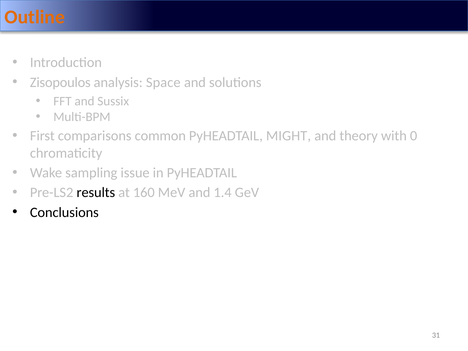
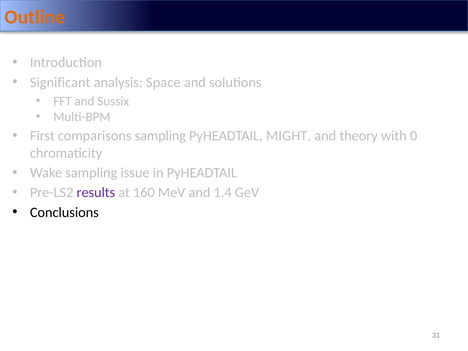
Zisopoulos: Zisopoulos -> Significant
comparisons common: common -> sampling
results colour: black -> purple
